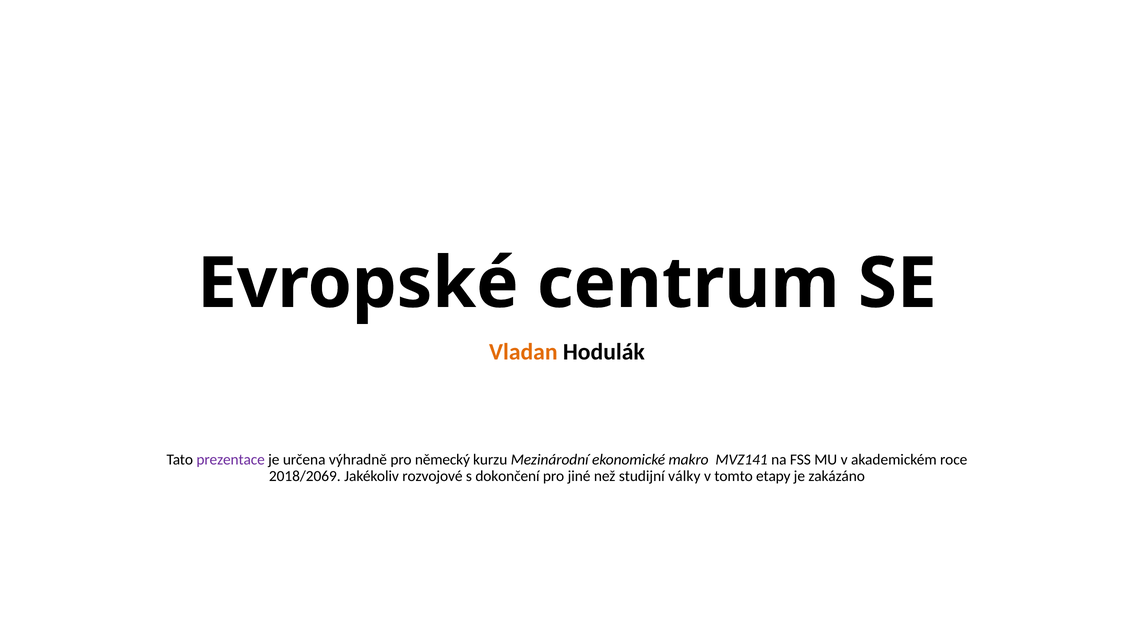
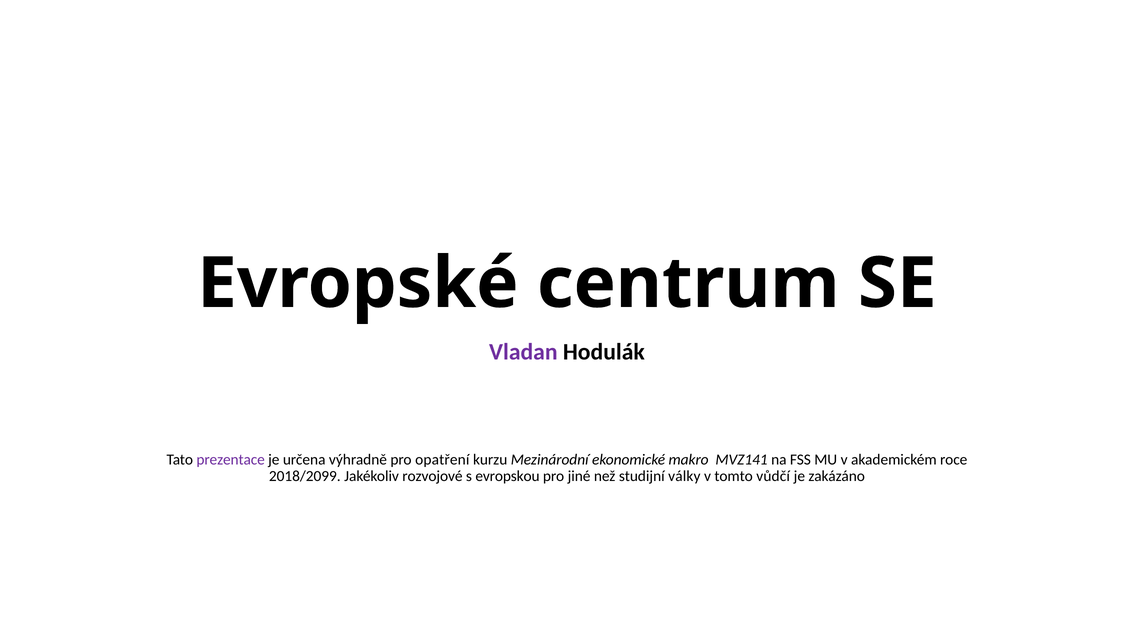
Vladan colour: orange -> purple
německý: německý -> opatření
2018/2069: 2018/2069 -> 2018/2099
dokončení: dokončení -> evropskou
etapy: etapy -> vůdčí
